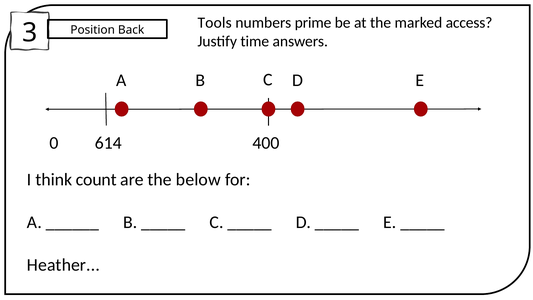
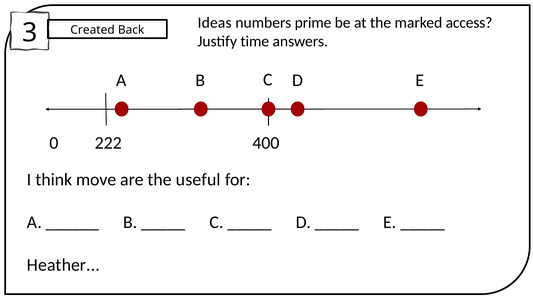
Tools: Tools -> Ideas
Position: Position -> Created
614: 614 -> 222
count: count -> move
below: below -> useful
